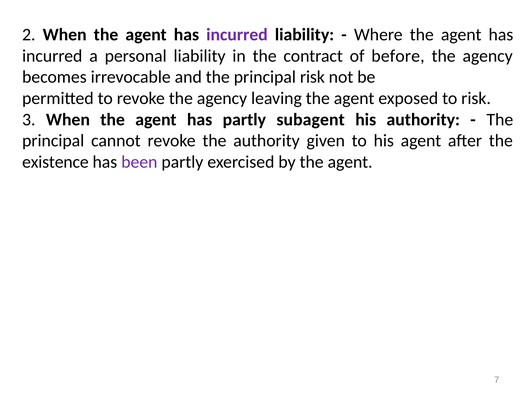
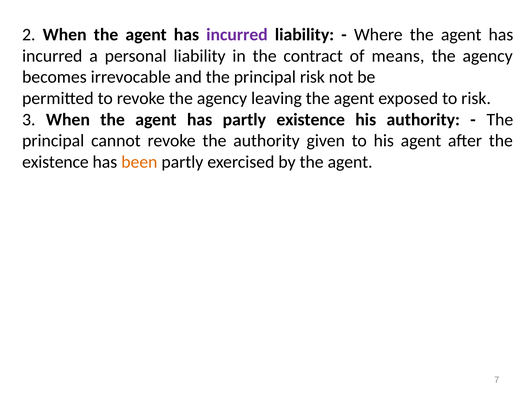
before: before -> means
partly subagent: subagent -> existence
been colour: purple -> orange
